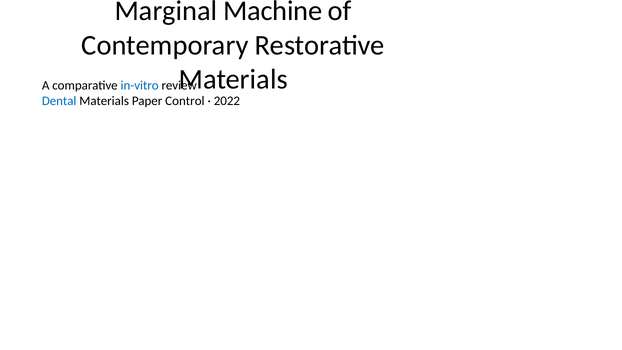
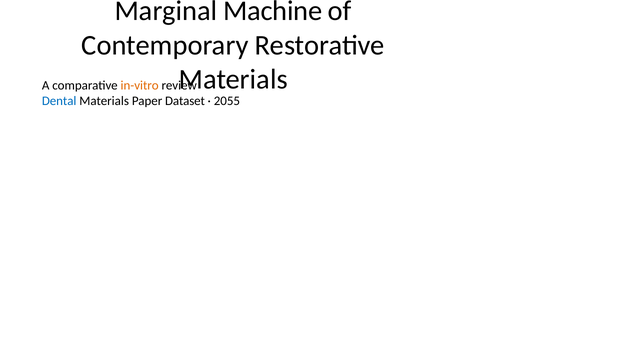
in-vitro colour: blue -> orange
Control: Control -> Dataset
2022: 2022 -> 2055
